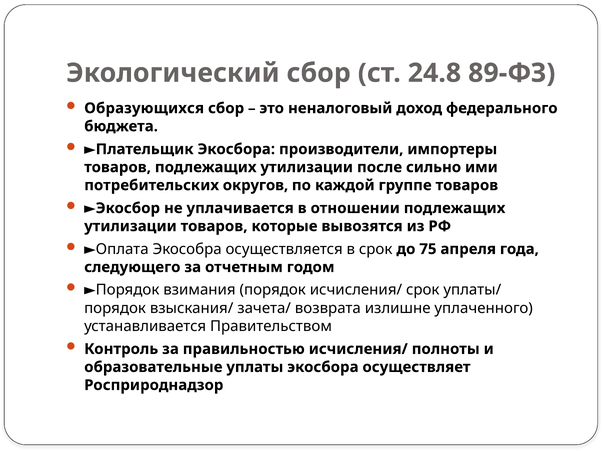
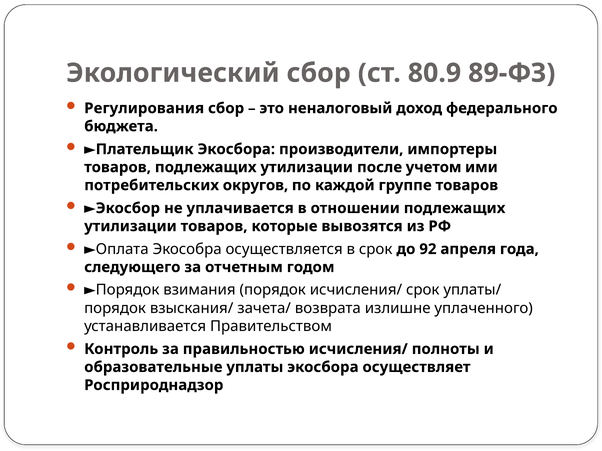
24.8: 24.8 -> 80.9
Образующихся: Образующихся -> Регулирования
сильно: сильно -> учетом
75: 75 -> 92
